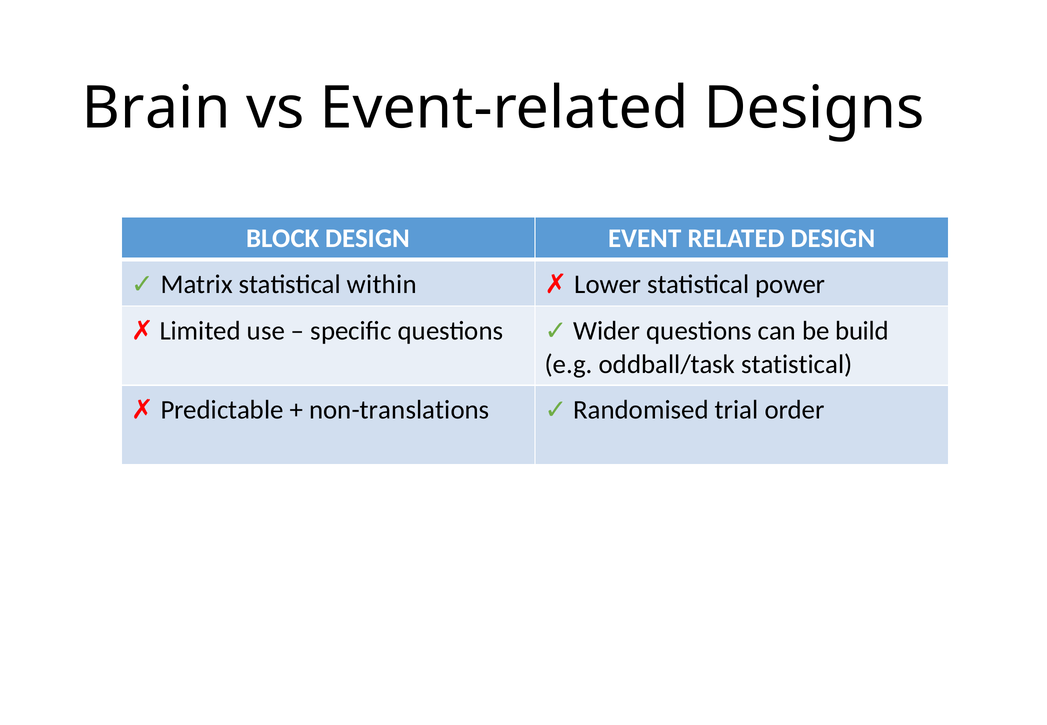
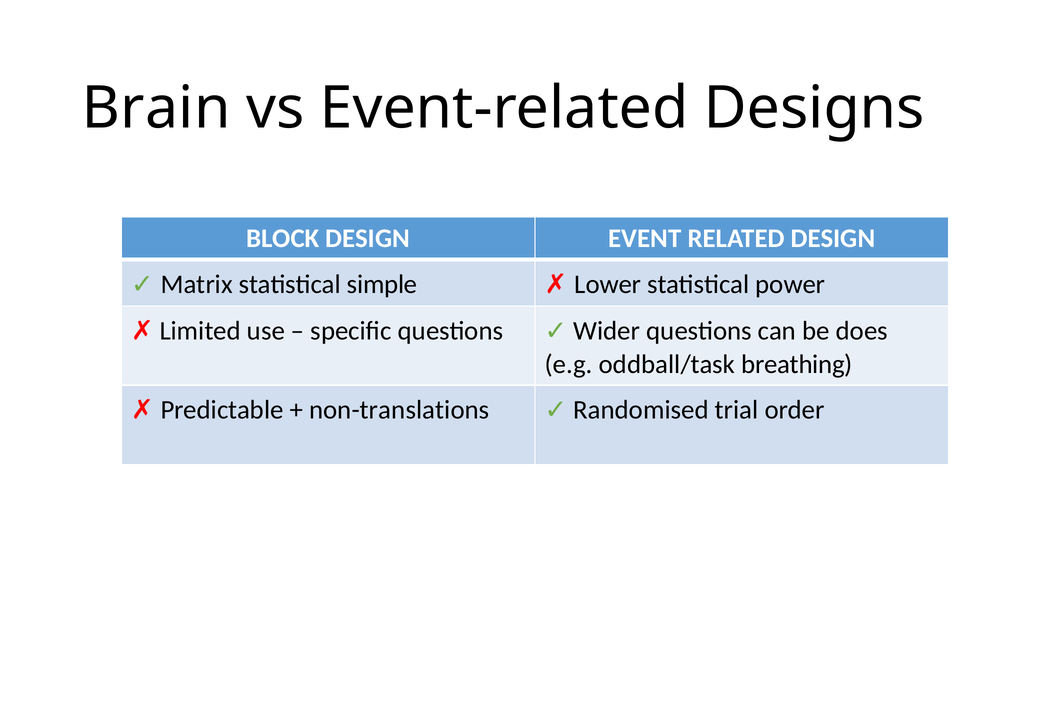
within: within -> simple
build: build -> does
oddball/task statistical: statistical -> breathing
